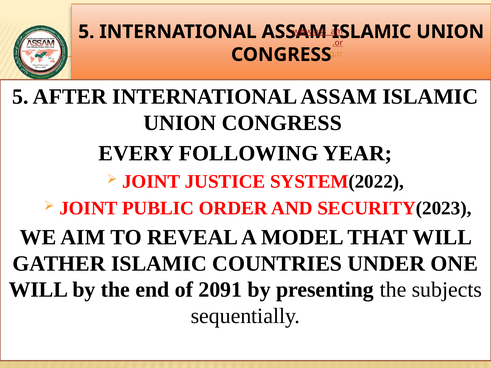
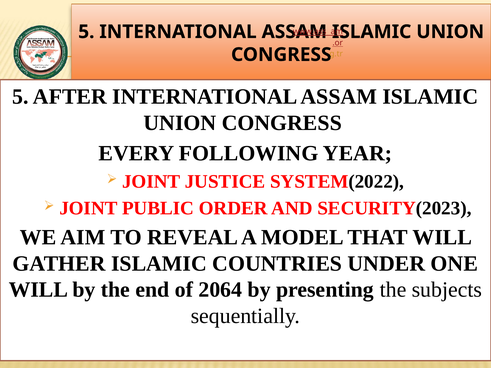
2091: 2091 -> 2064
